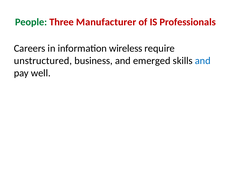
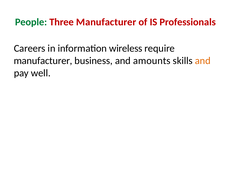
unstructured at (43, 61): unstructured -> manufacturer
emerged: emerged -> amounts
and at (203, 61) colour: blue -> orange
